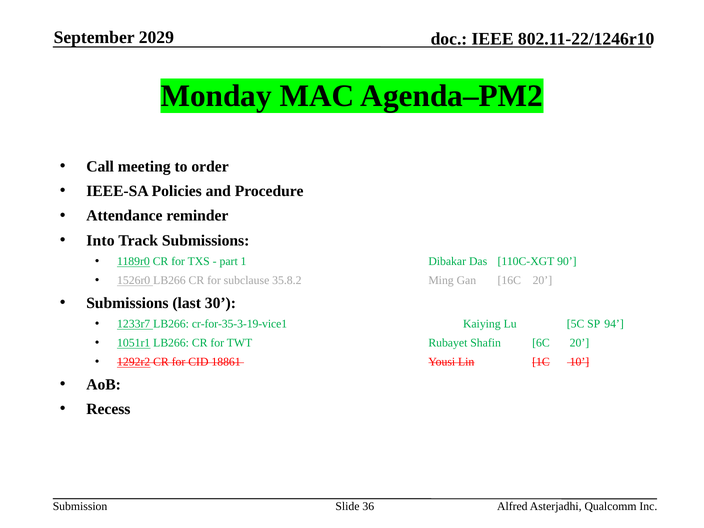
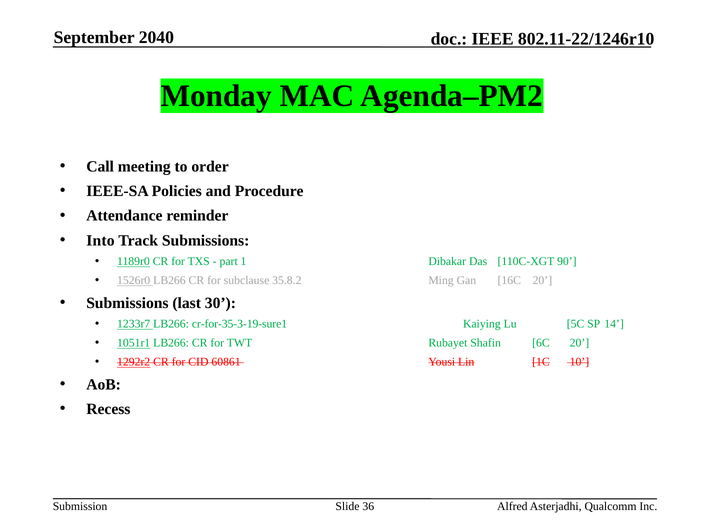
2029: 2029 -> 2040
cr-for-35-3-19-vice1: cr-for-35-3-19-vice1 -> cr-for-35-3-19-sure1
94: 94 -> 14
18861: 18861 -> 60861
